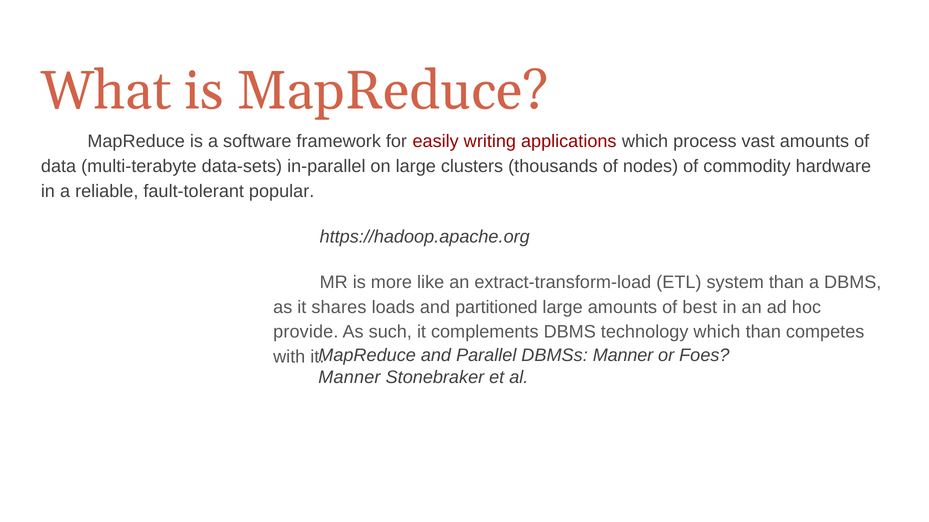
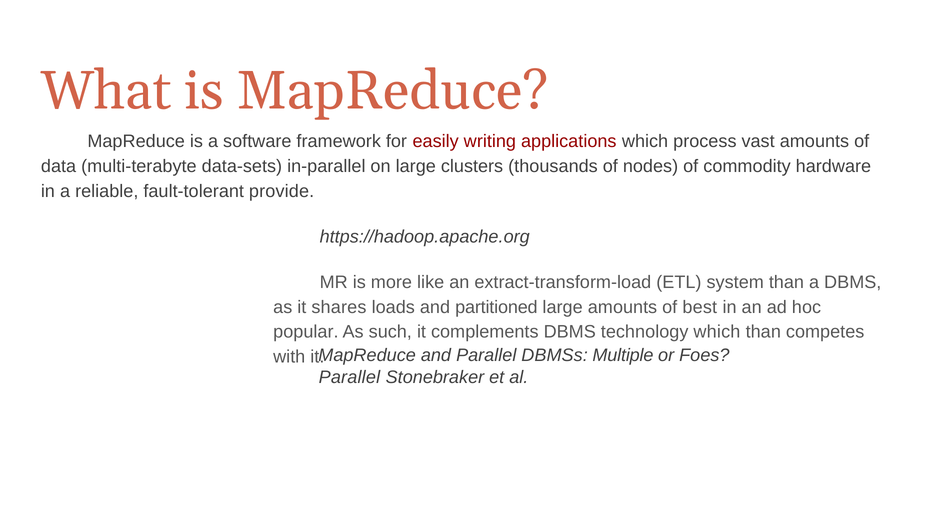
popular: popular -> provide
provide: provide -> popular
DBMSs Manner: Manner -> Multiple
Manner at (349, 378): Manner -> Parallel
